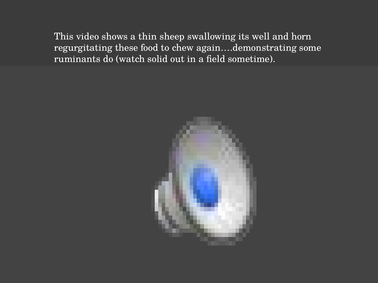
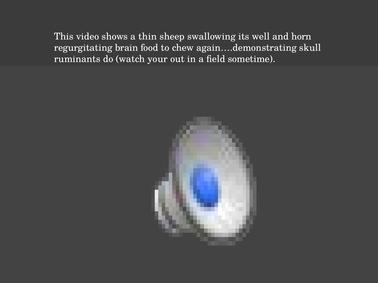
these: these -> brain
some: some -> skull
solid: solid -> your
